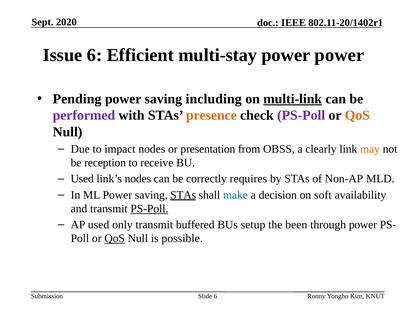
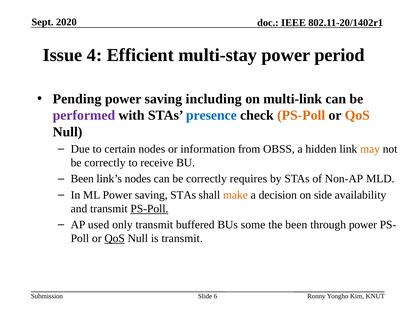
Issue 6: 6 -> 4
power power: power -> period
multi-link underline: present -> none
presence colour: orange -> blue
PS-Poll at (301, 115) colour: purple -> orange
impact: impact -> certain
presentation: presentation -> information
clearly: clearly -> hidden
reception at (105, 163): reception -> correctly
Used at (82, 179): Used -> Been
STAs at (183, 195) underline: present -> none
make colour: blue -> orange
soft: soft -> side
setup: setup -> some
is possible: possible -> transmit
